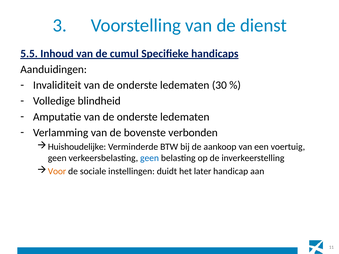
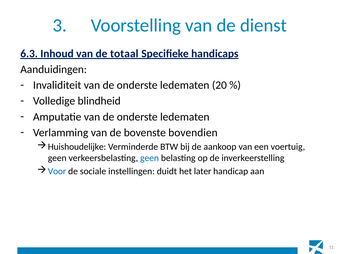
5.5: 5.5 -> 6.3
cumul: cumul -> totaal
30: 30 -> 20
verbonden: verbonden -> bovendien
Voor colour: orange -> blue
